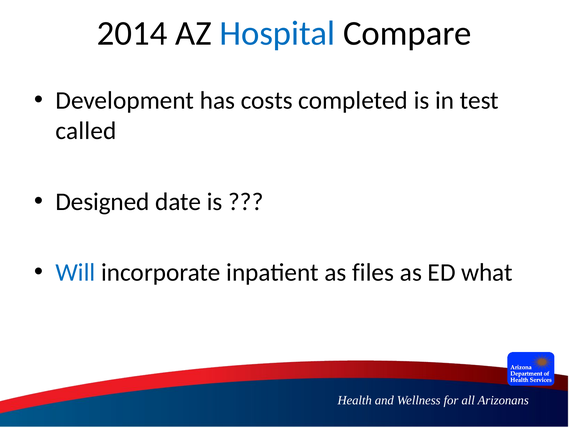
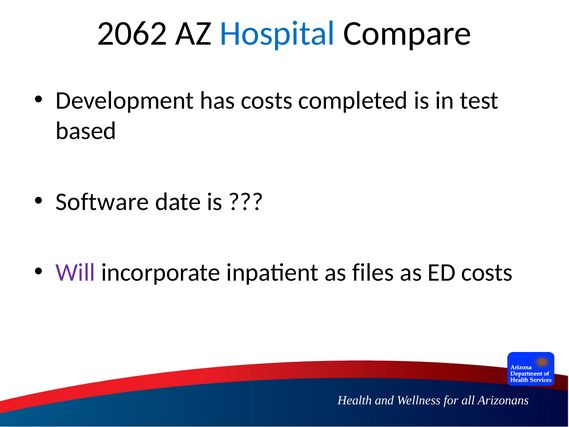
2014: 2014 -> 2062
called: called -> based
Designed: Designed -> Software
Will colour: blue -> purple
ED what: what -> costs
